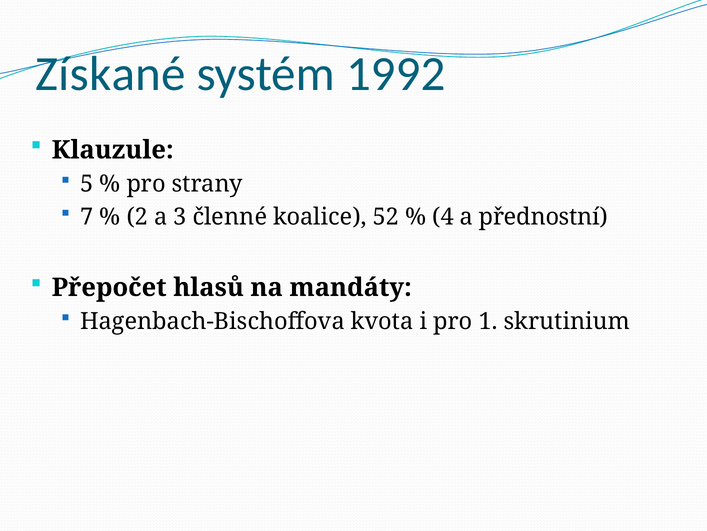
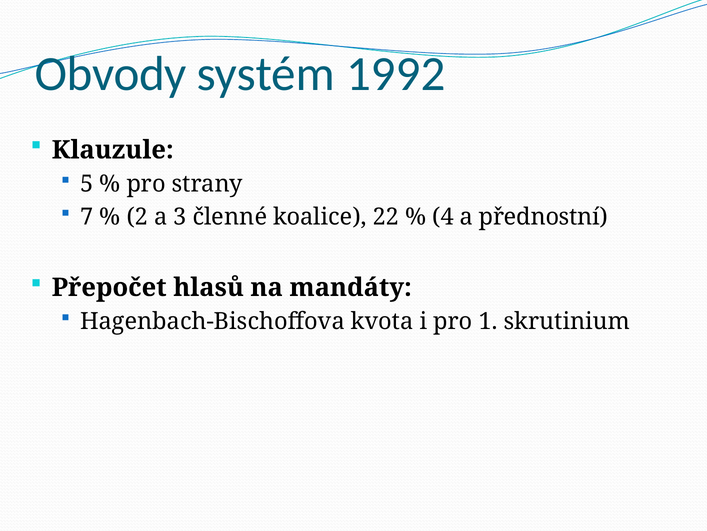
Získané: Získané -> Obvody
52: 52 -> 22
